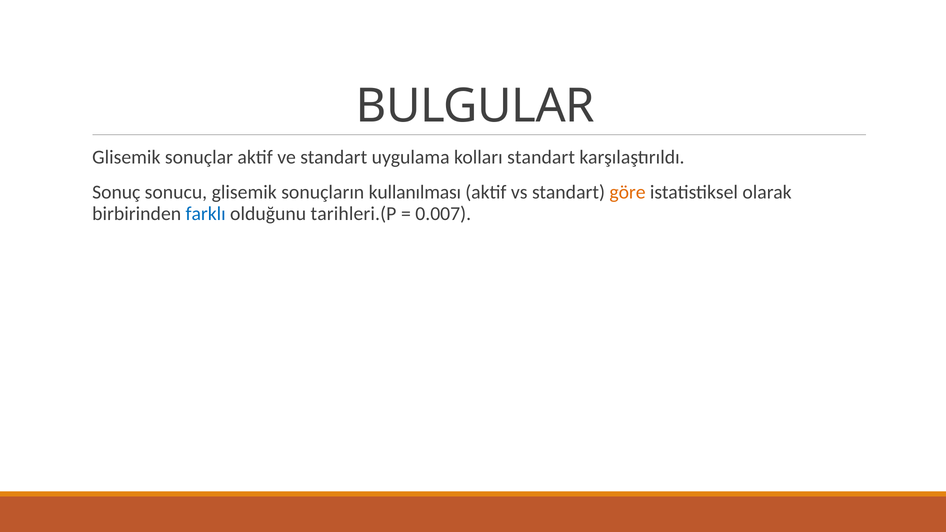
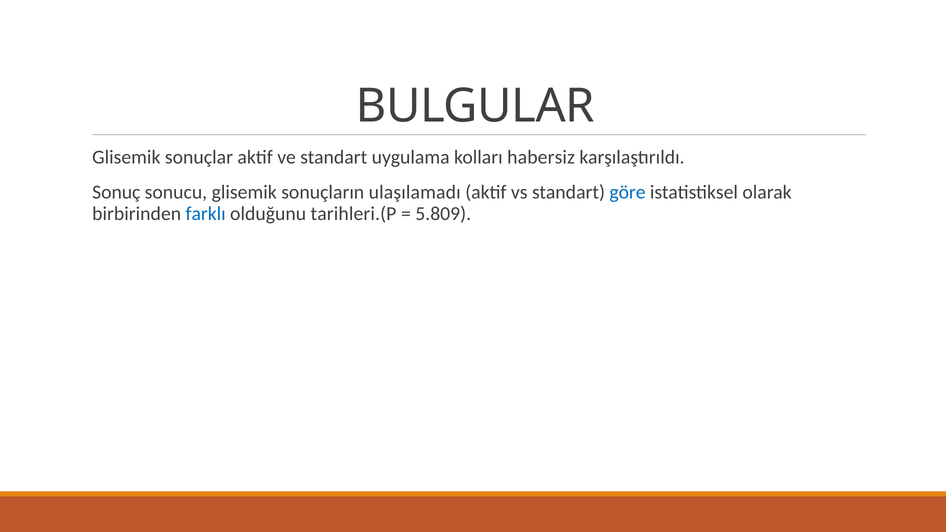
kolları standart: standart -> habersiz
kullanılması: kullanılması -> ulaşılamadı
göre colour: orange -> blue
0.007: 0.007 -> 5.809
